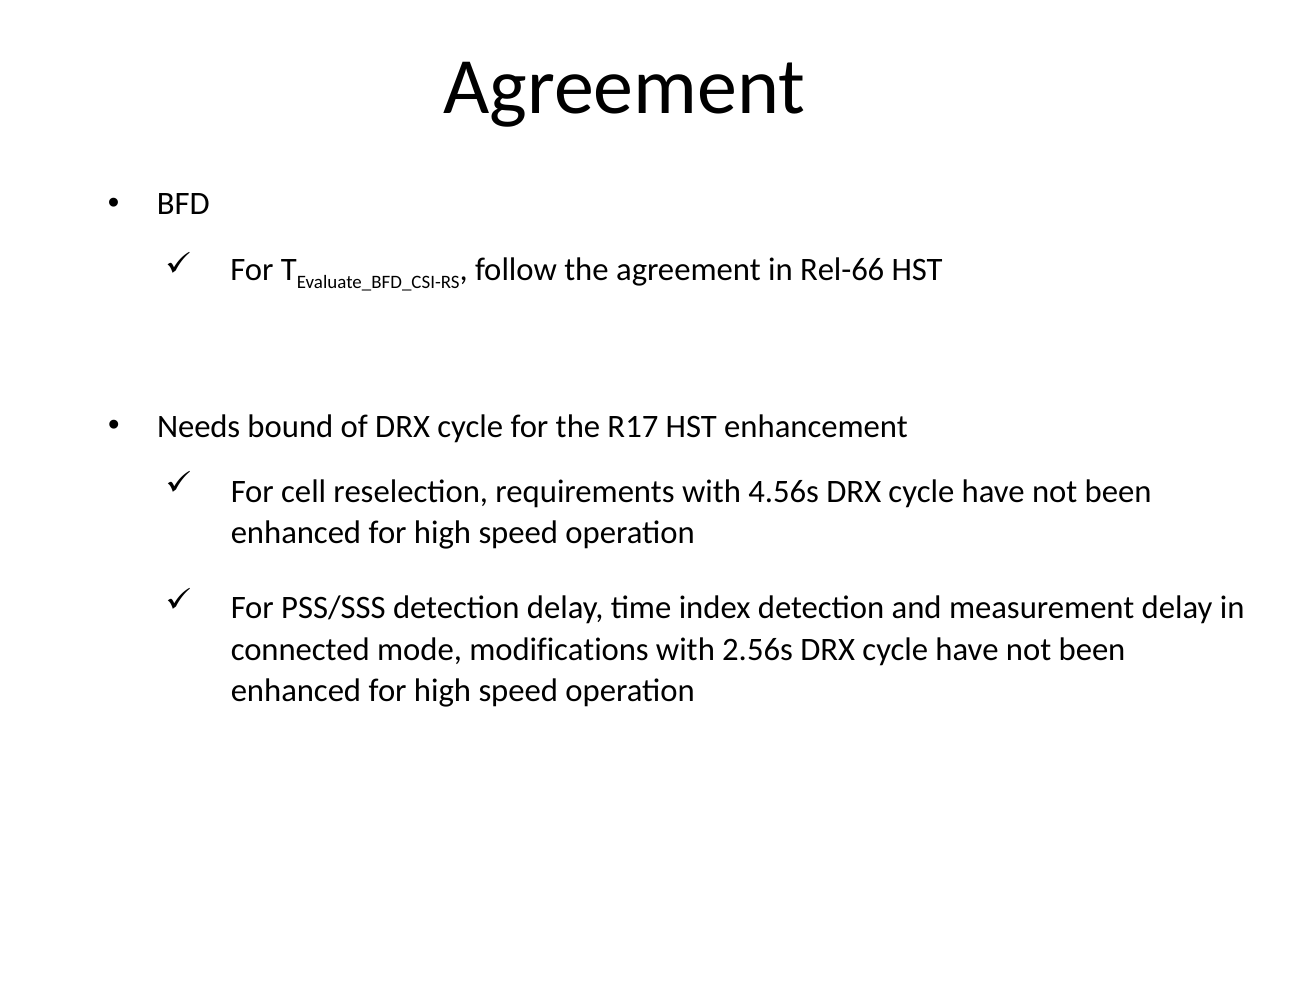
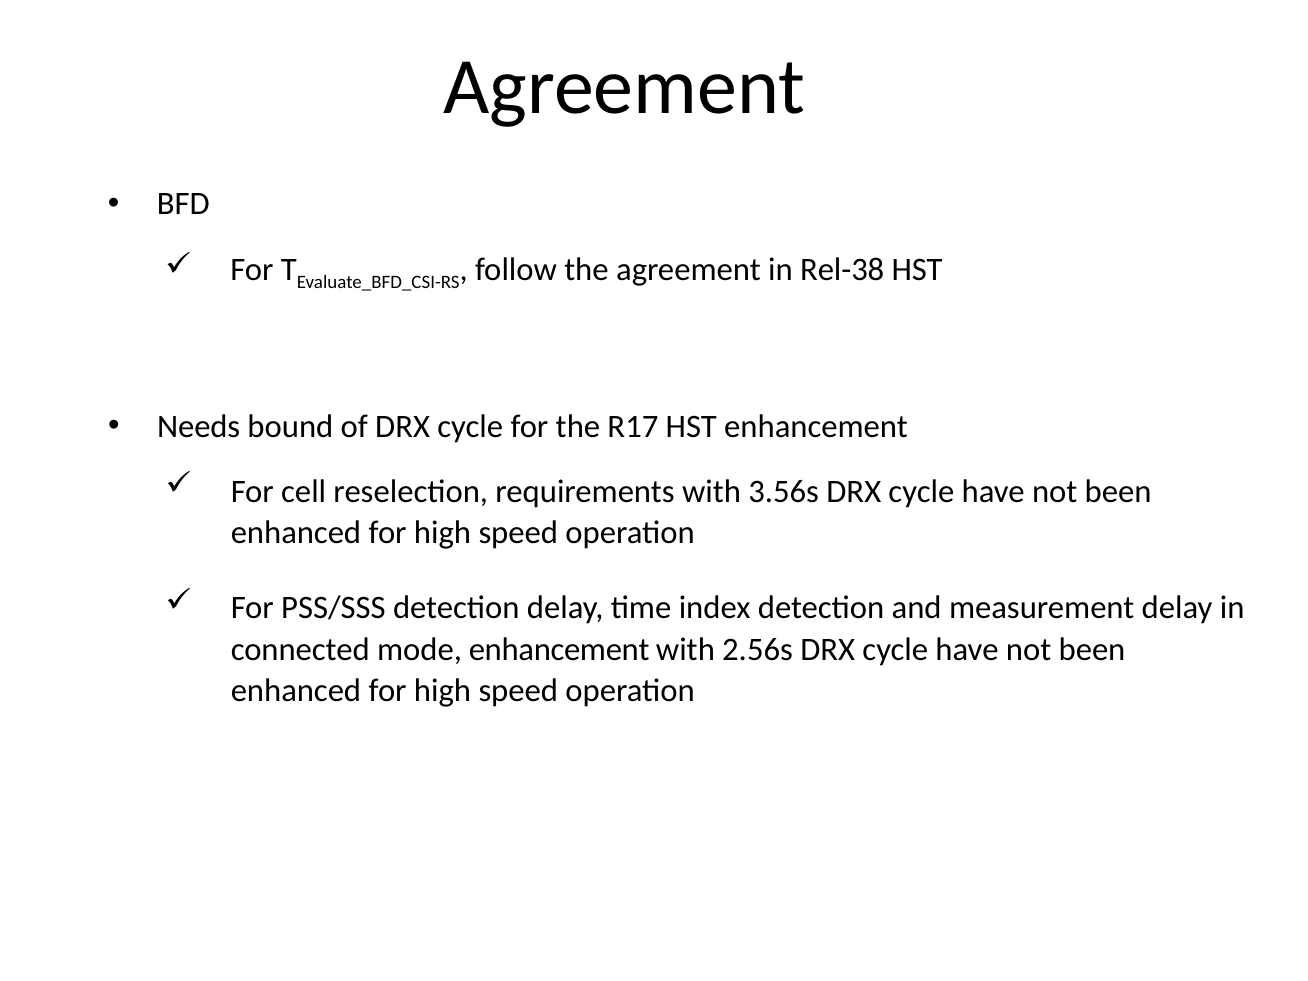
Rel-66: Rel-66 -> Rel-38
4.56s: 4.56s -> 3.56s
mode modifications: modifications -> enhancement
